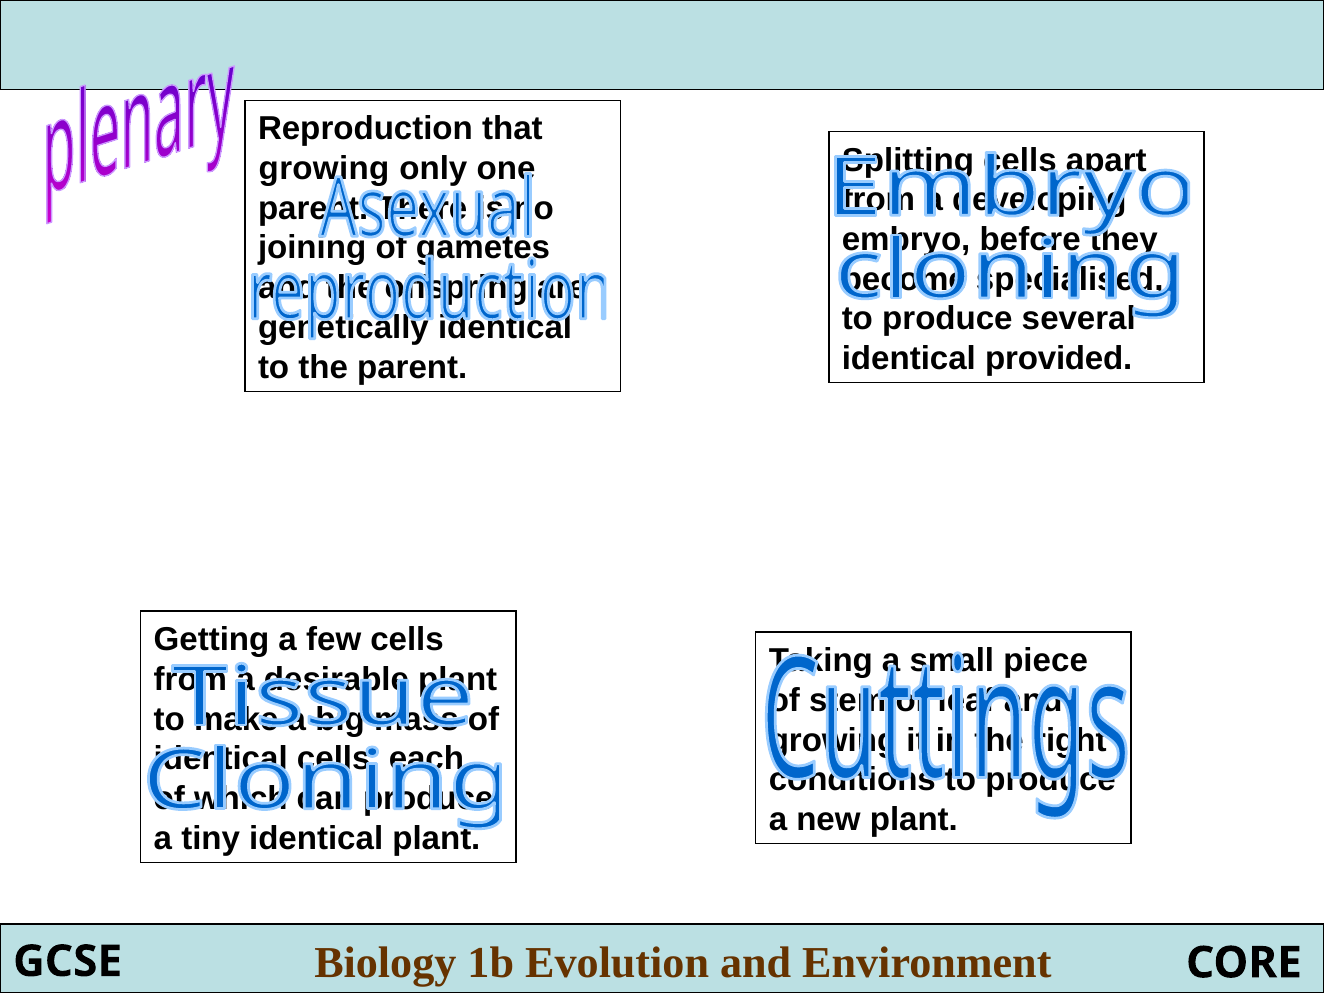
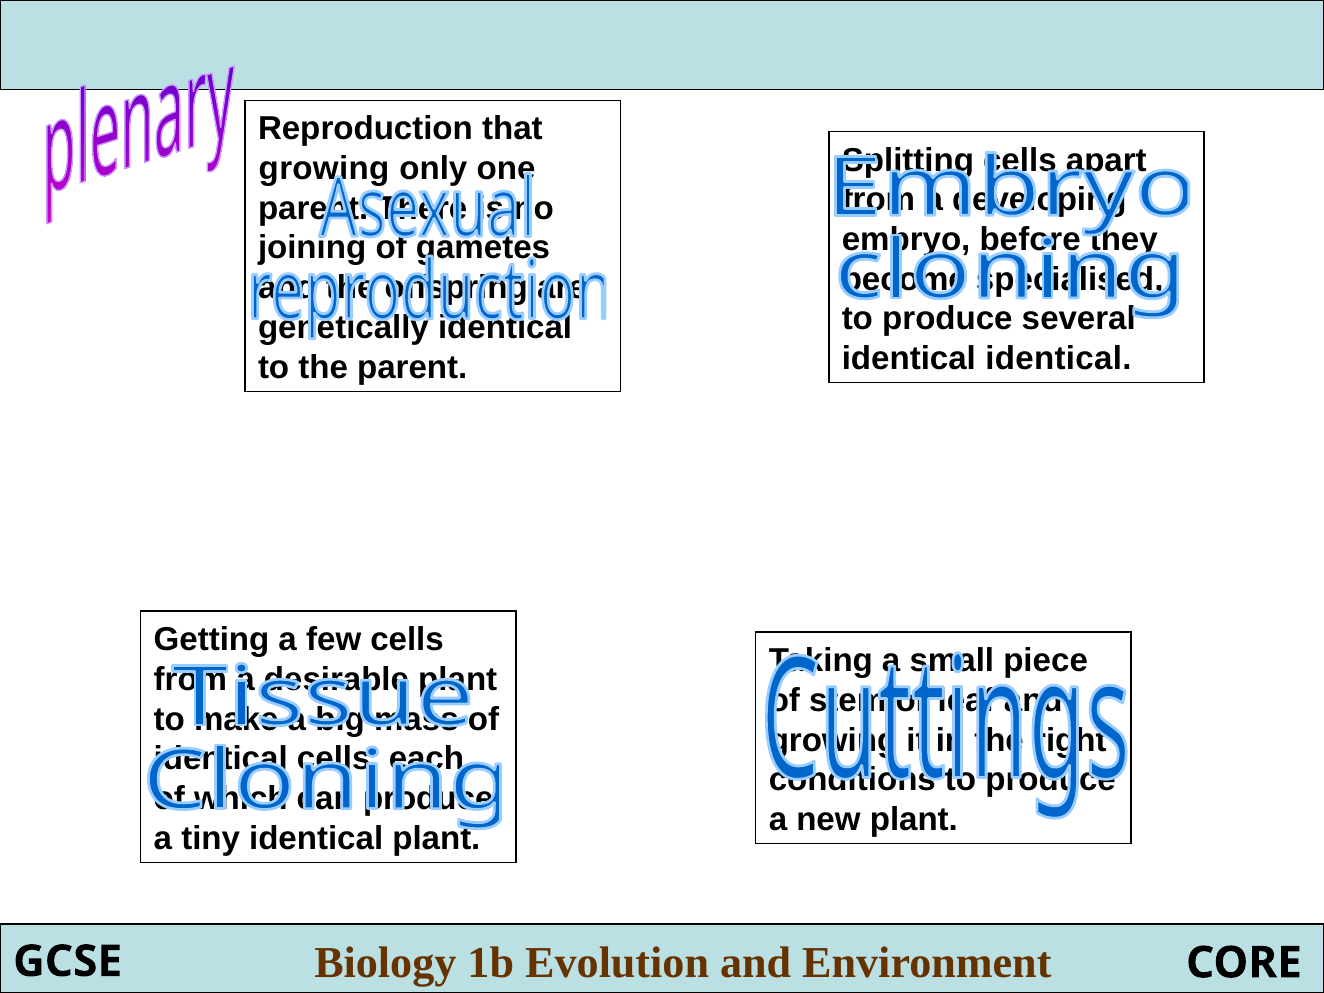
identical provided: provided -> identical
